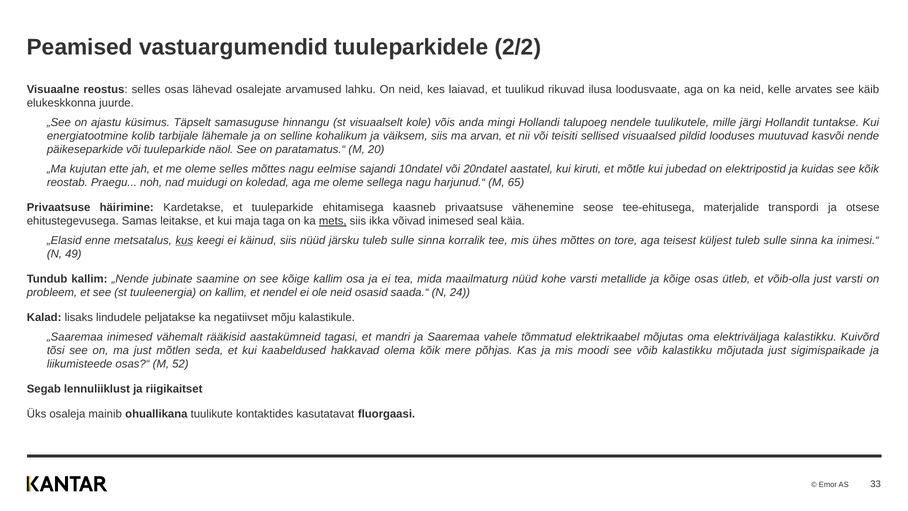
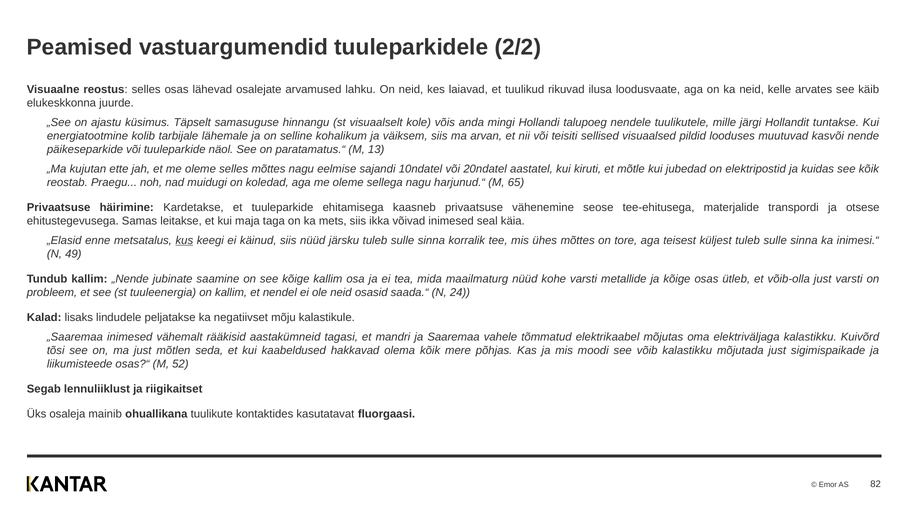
20: 20 -> 13
mets underline: present -> none
33: 33 -> 82
